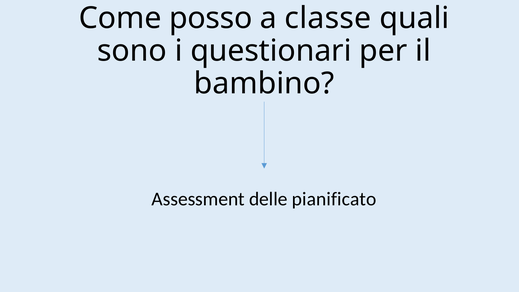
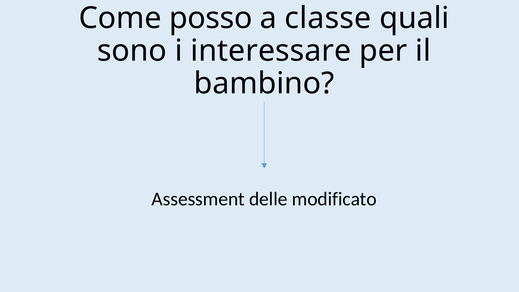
questionari: questionari -> interessare
pianificato: pianificato -> modificato
